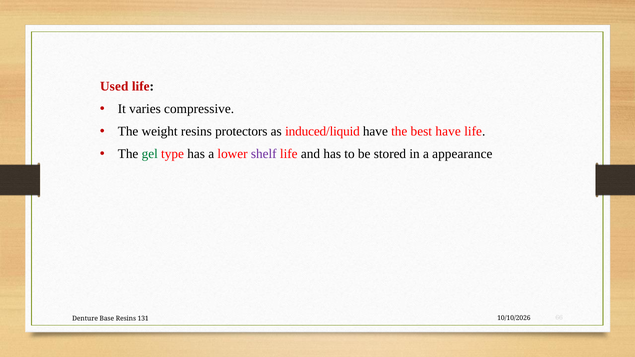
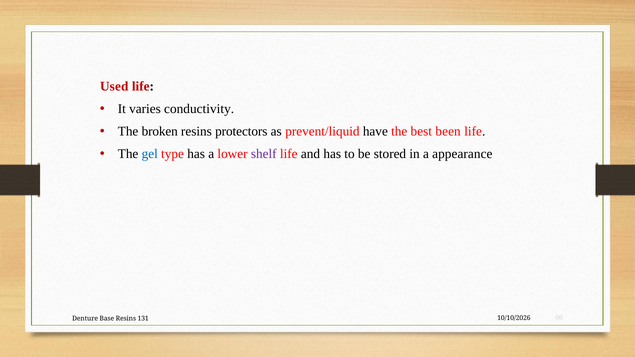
compressive: compressive -> conductivity
weight: weight -> broken
induced/liquid: induced/liquid -> prevent/liquid
best have: have -> been
gel colour: green -> blue
